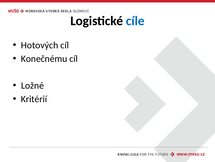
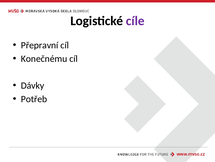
cíle colour: blue -> purple
Hotových: Hotových -> Přepravní
Ložné: Ložné -> Dávky
Kritérií: Kritérií -> Potřeb
